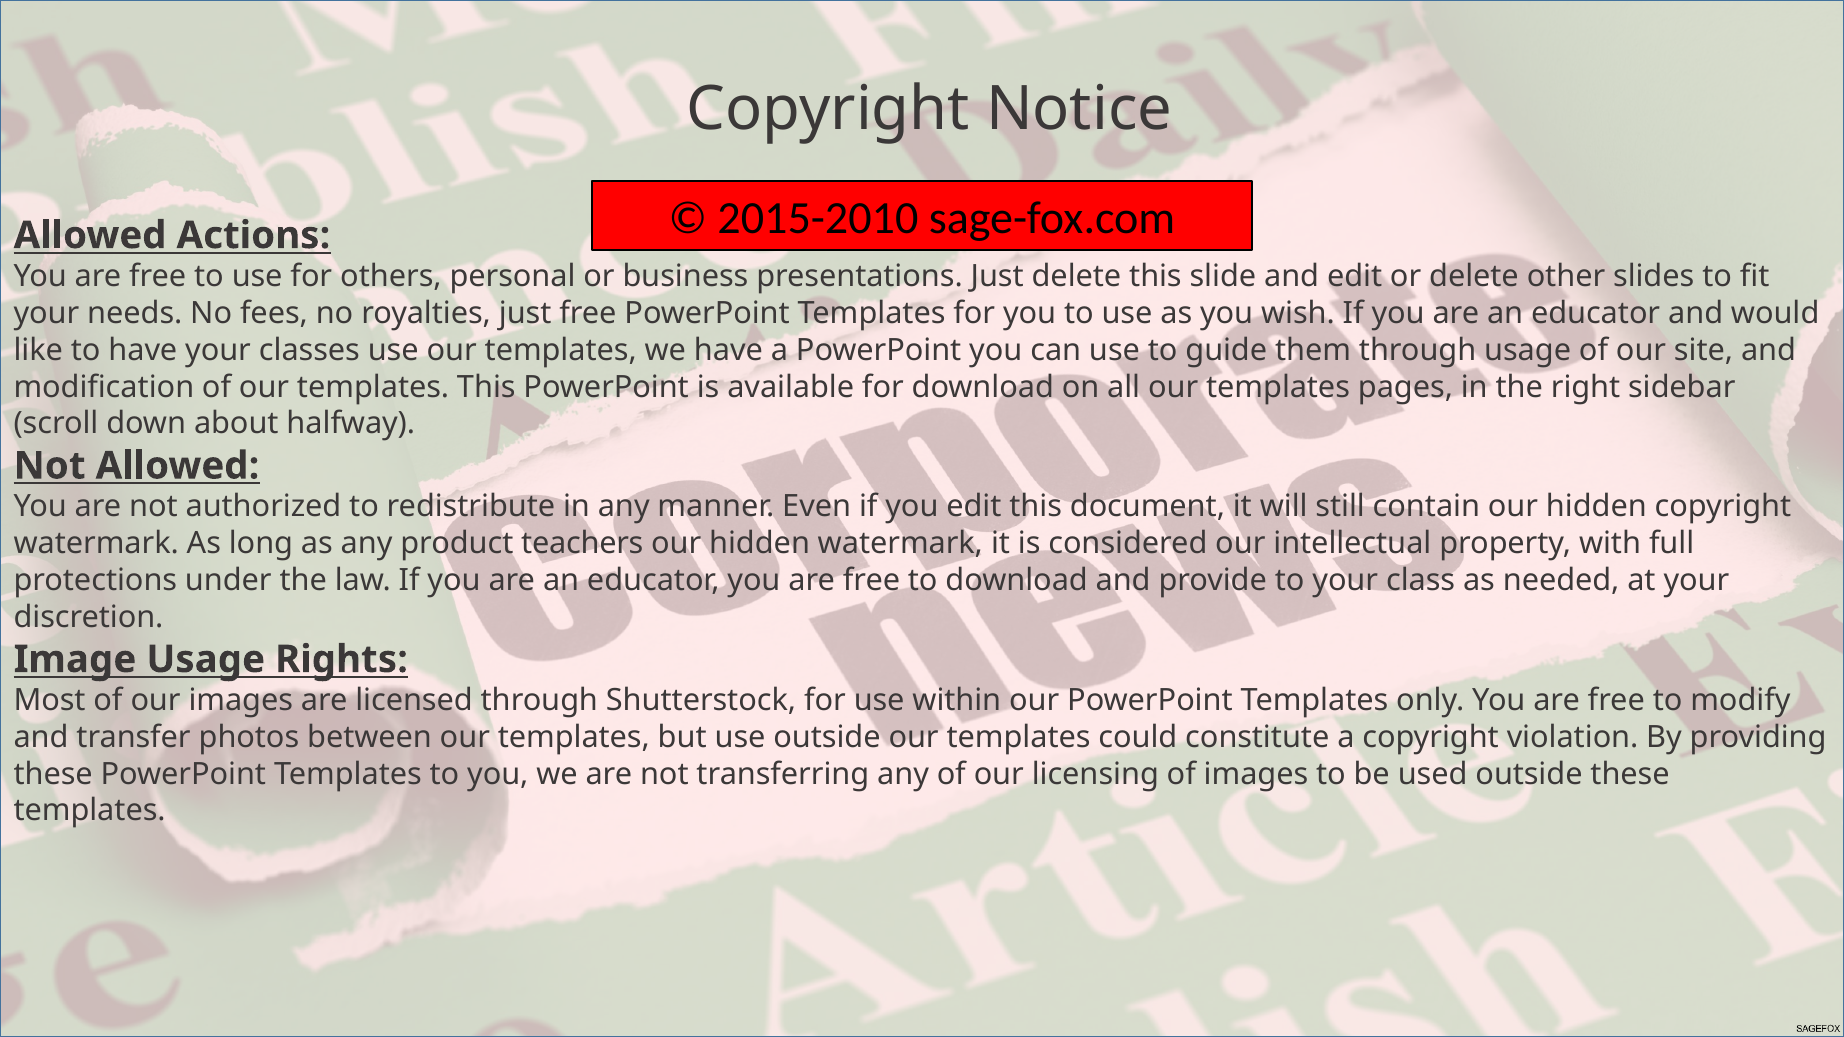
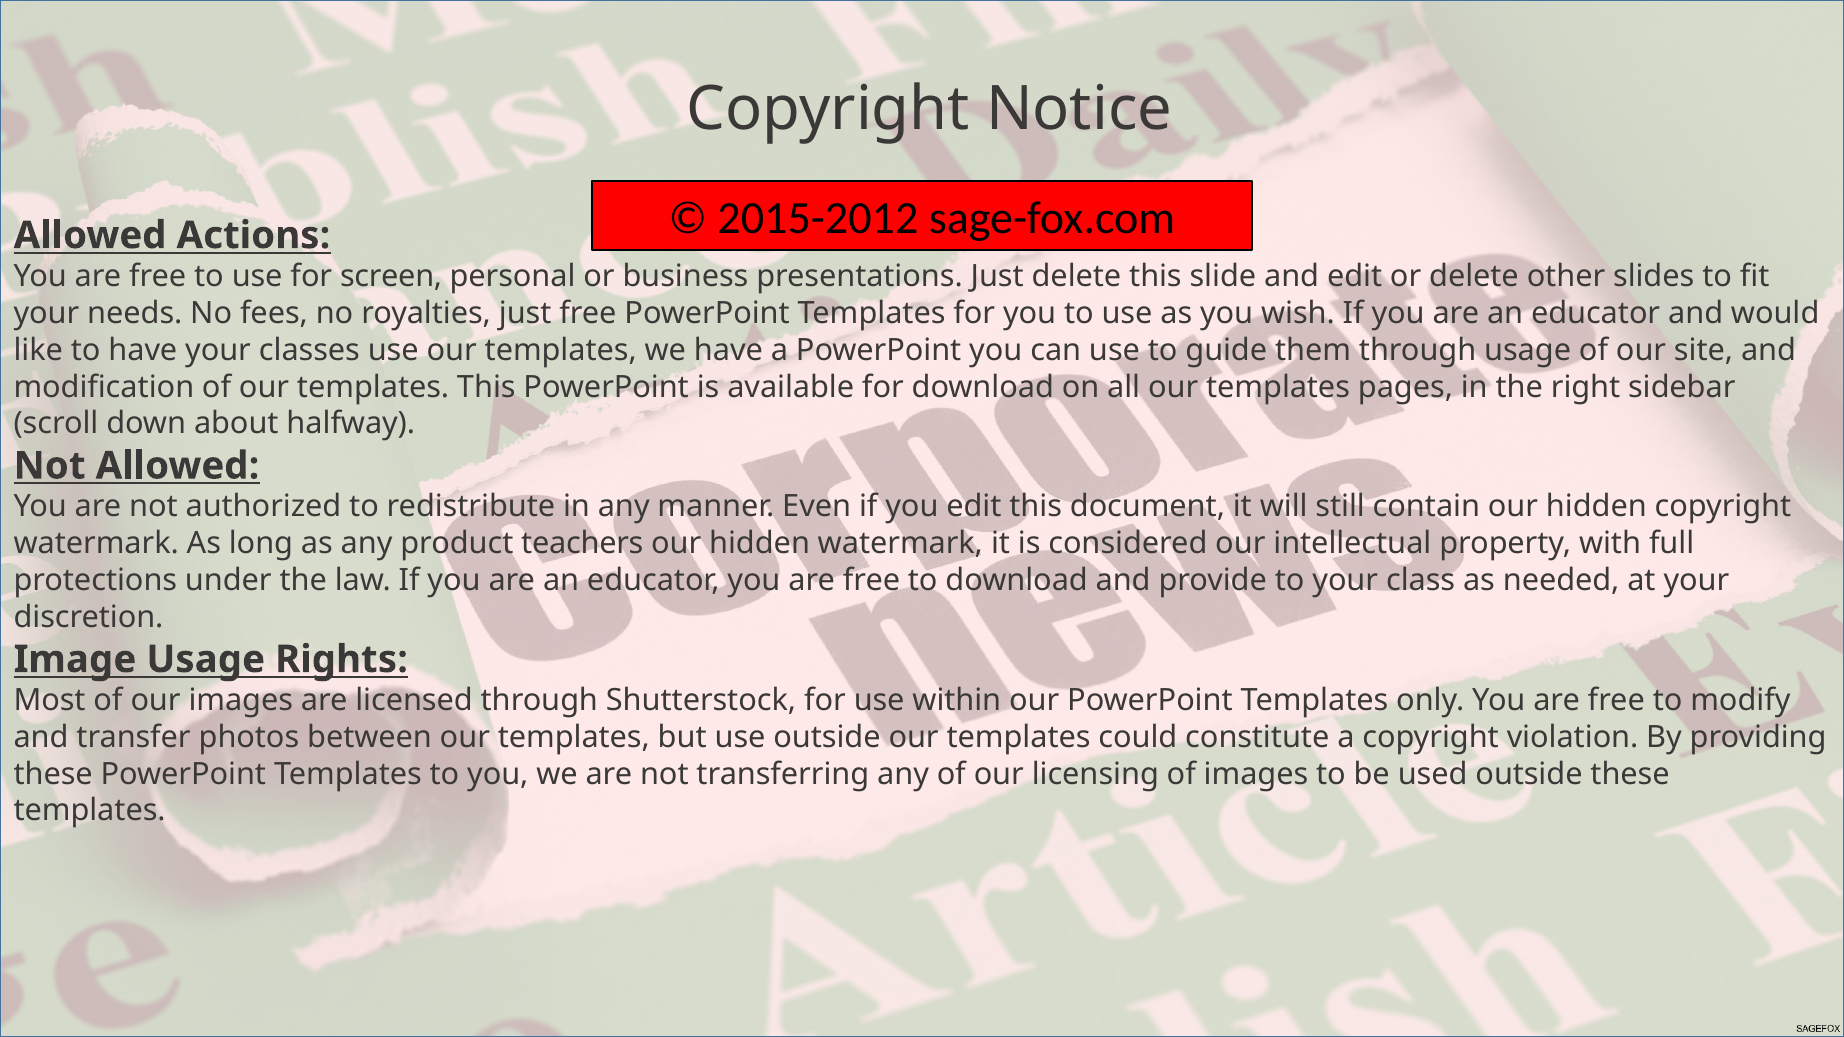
2015-2010: 2015-2010 -> 2015-2012
others: others -> screen
